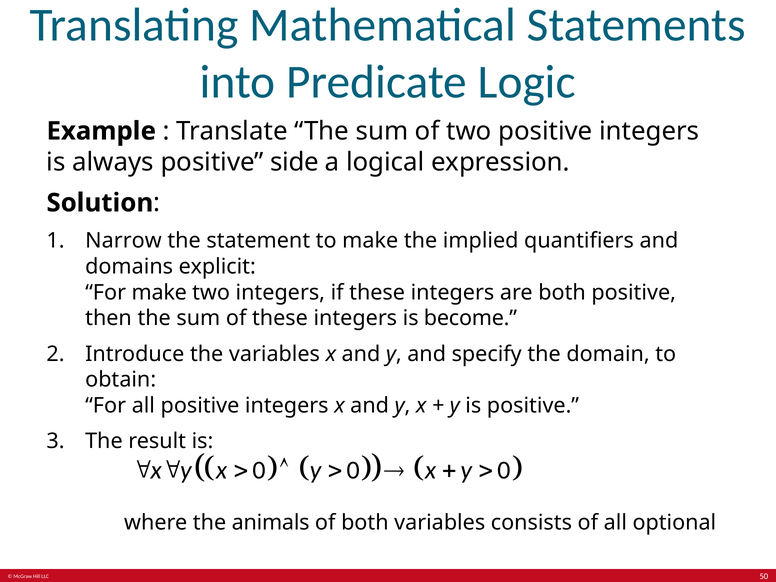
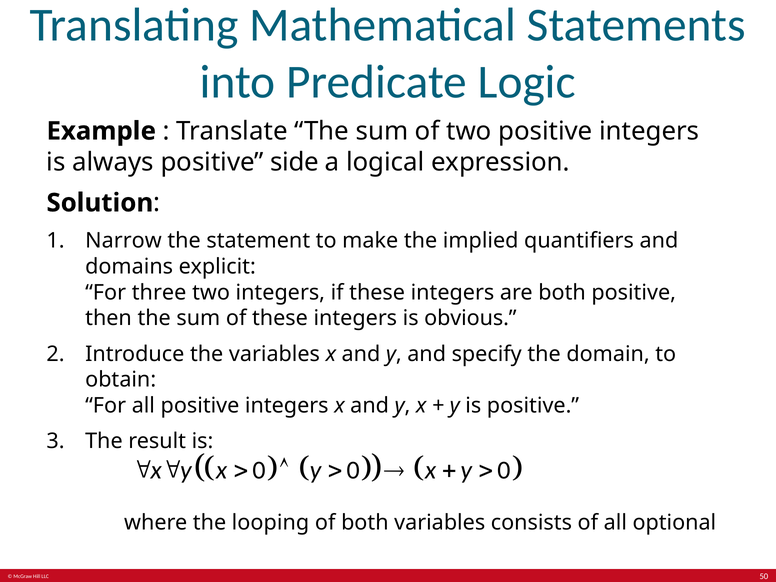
For make: make -> three
become: become -> obvious
animals: animals -> looping
